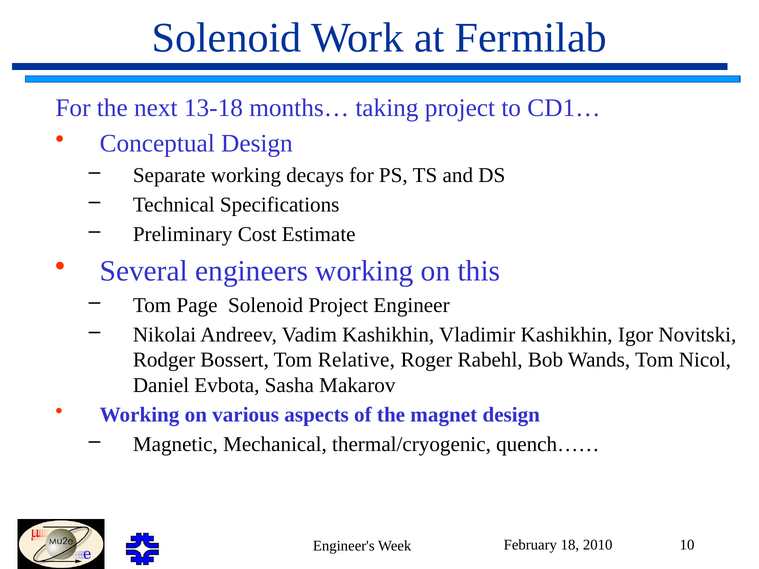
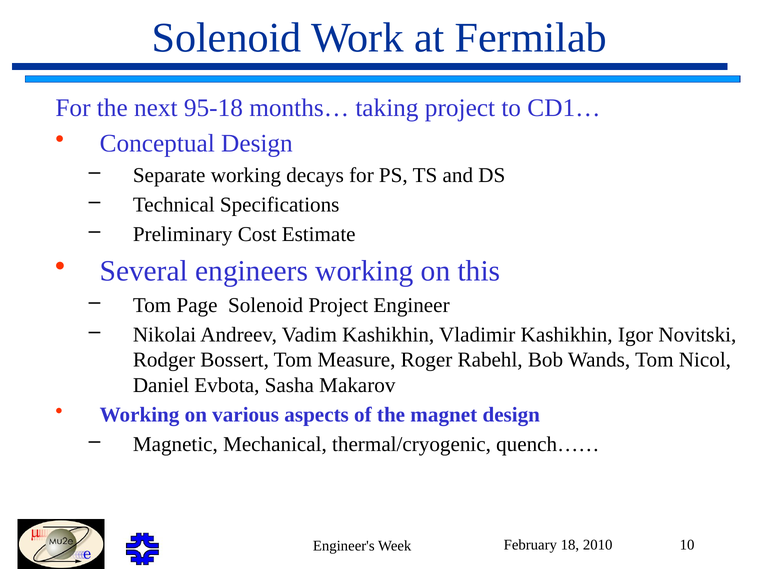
13-18: 13-18 -> 95-18
Relative: Relative -> Measure
